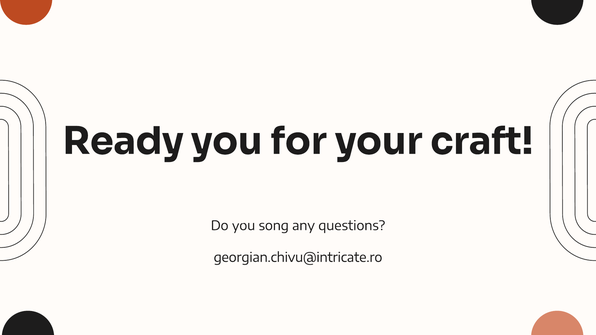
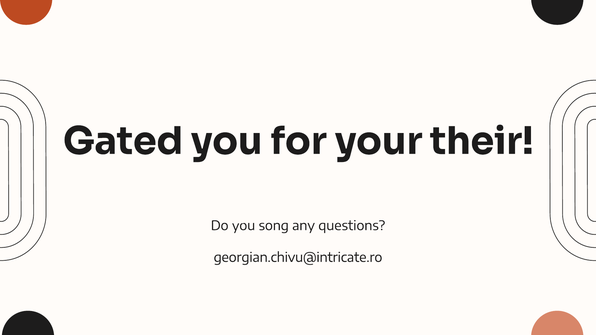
Ready: Ready -> Gated
craft: craft -> their
